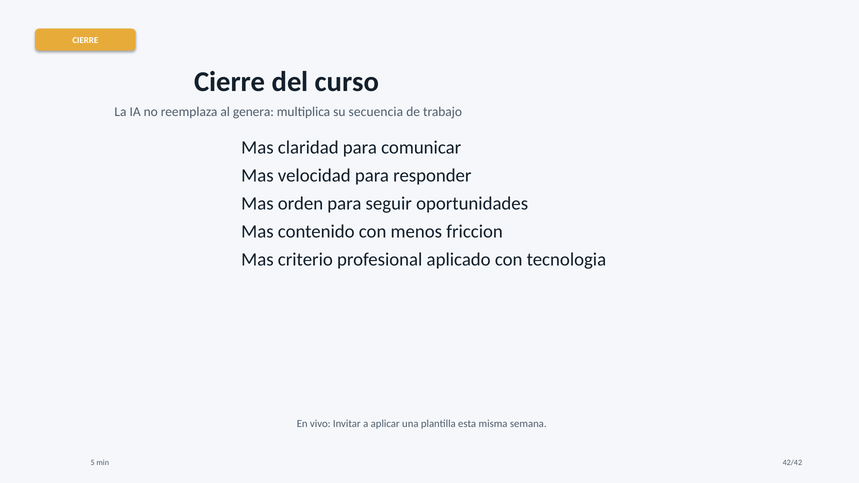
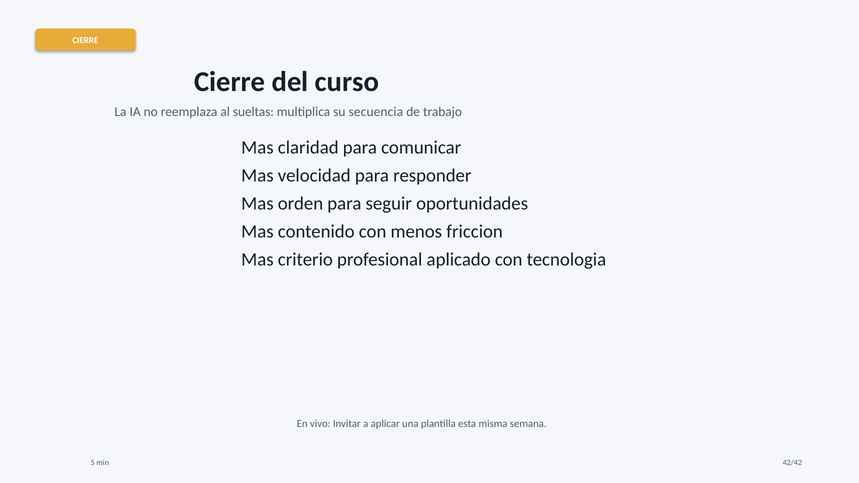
genera: genera -> sueltas
